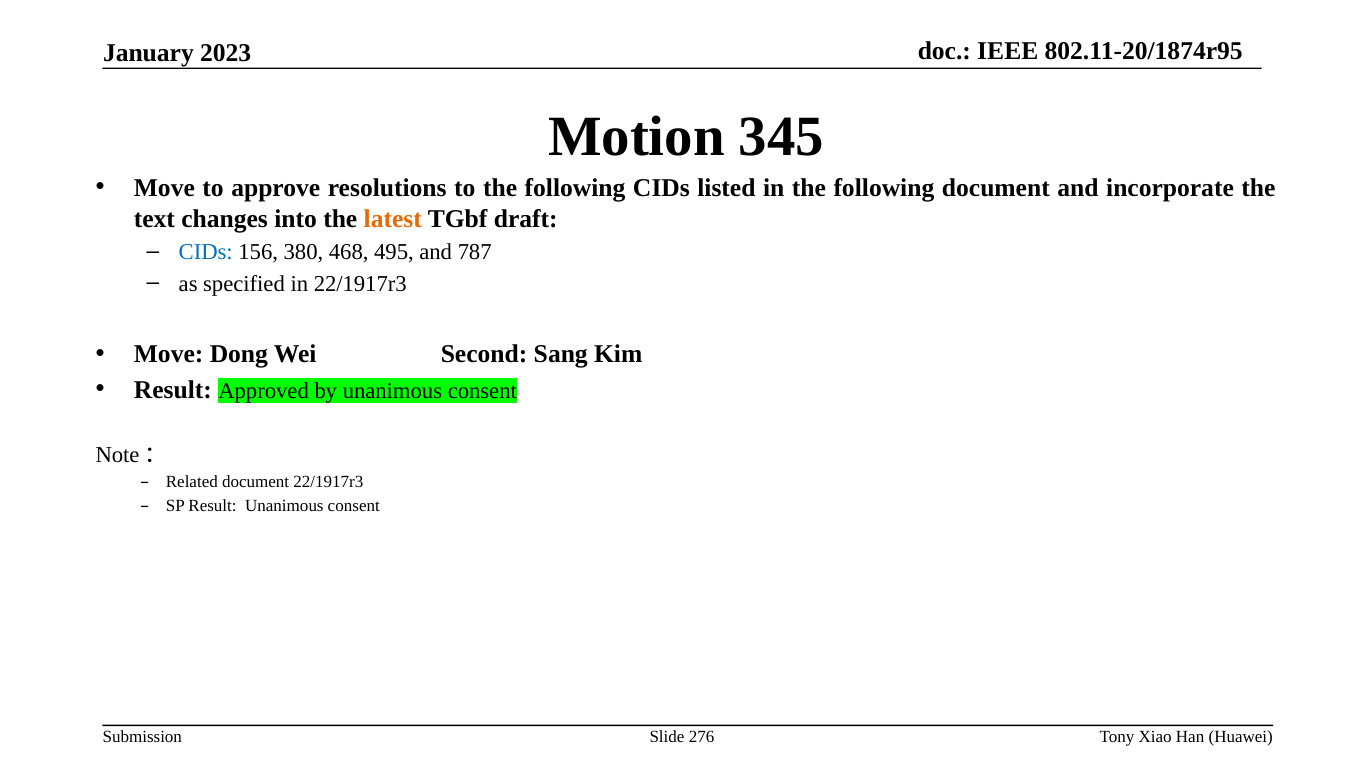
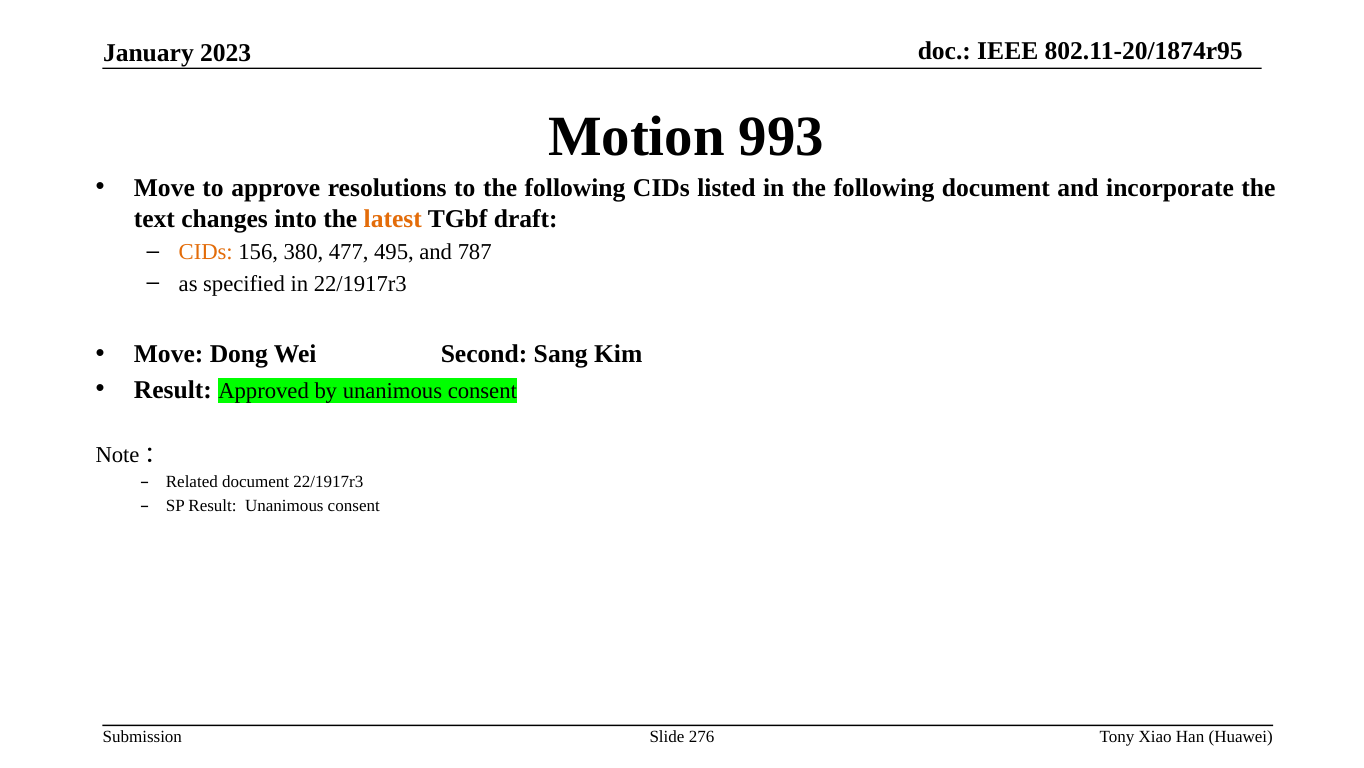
345: 345 -> 993
CIDs at (206, 252) colour: blue -> orange
468: 468 -> 477
